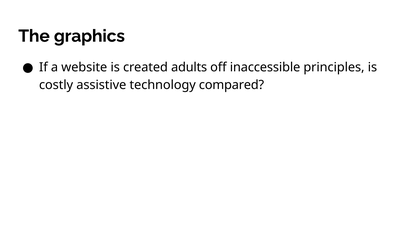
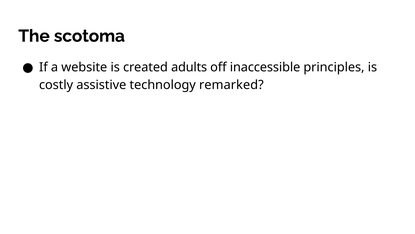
graphics: graphics -> scotoma
compared: compared -> remarked
